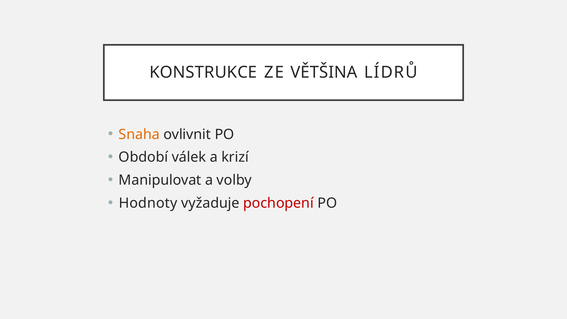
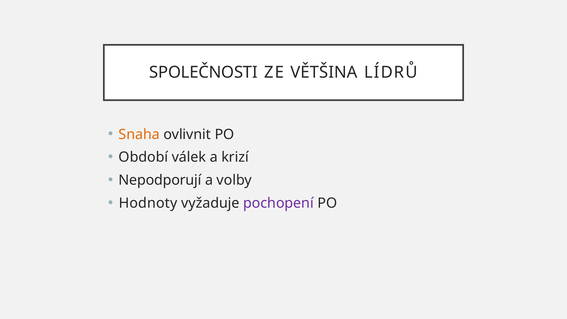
KONSTRUKCE: KONSTRUKCE -> SPOLEČNOSTI
Manipulovat: Manipulovat -> Nepodporují
pochopení colour: red -> purple
